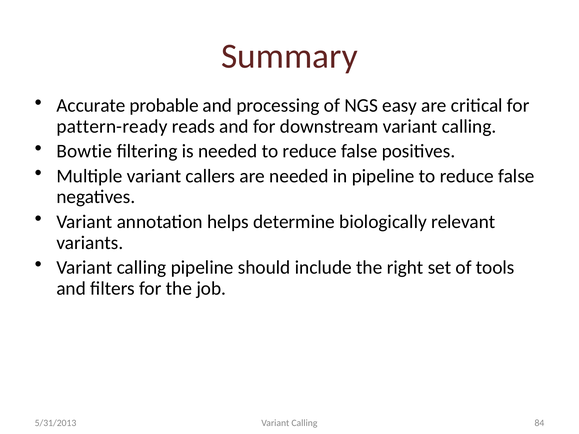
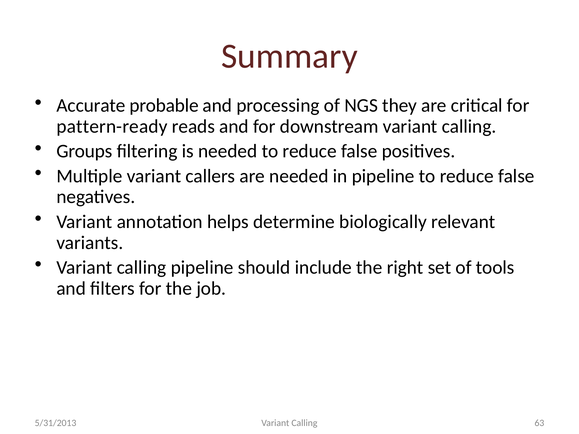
easy: easy -> they
Bowtie: Bowtie -> Groups
84: 84 -> 63
